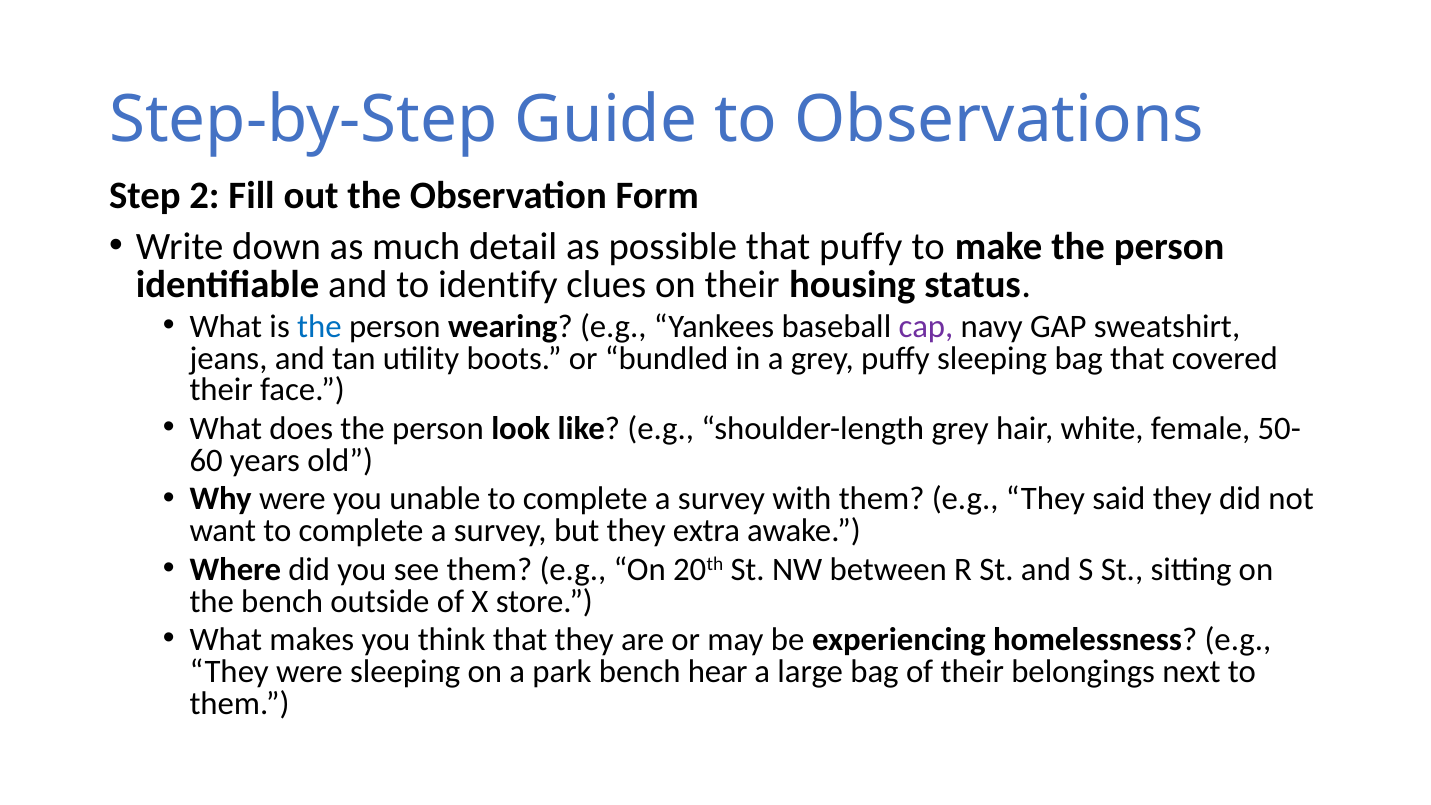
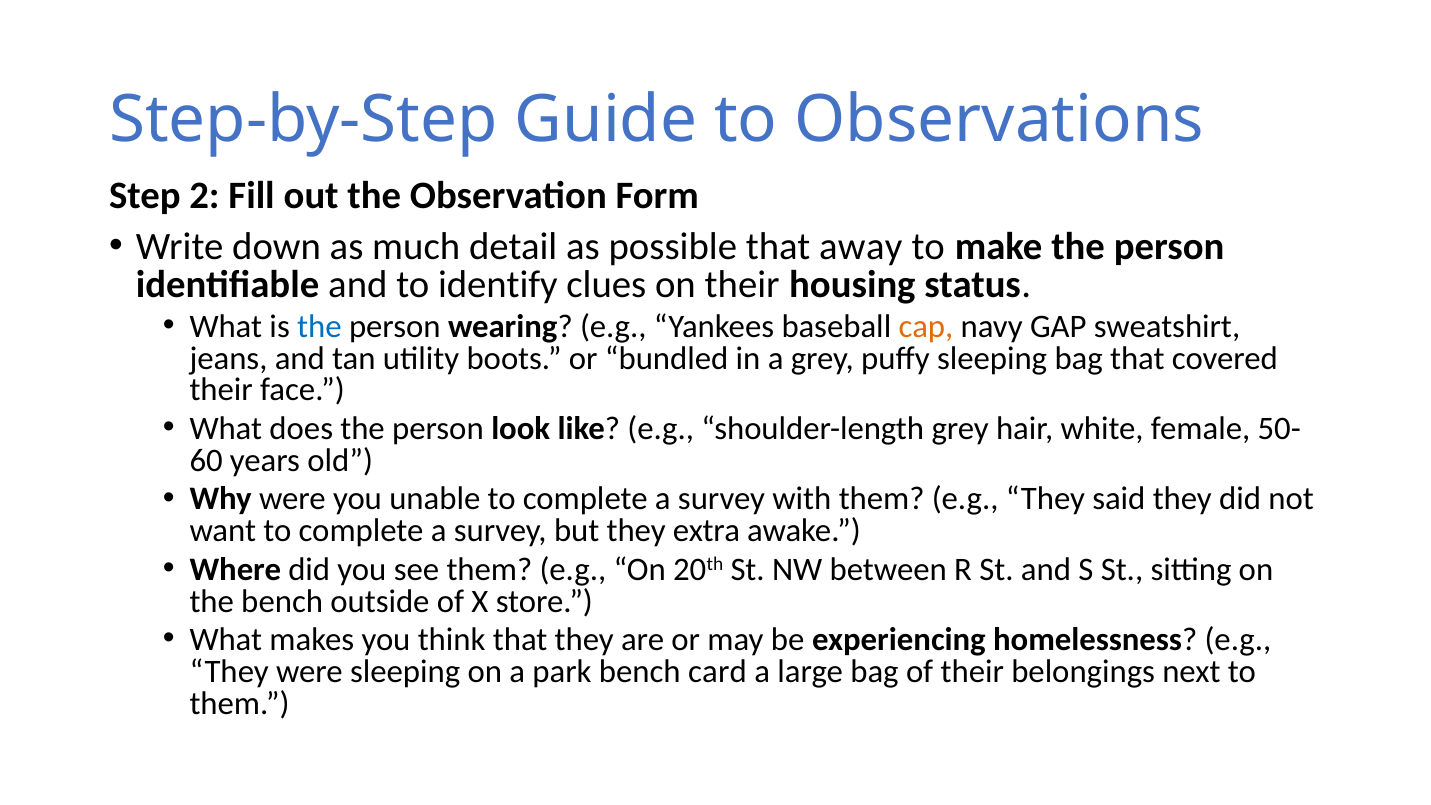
that puffy: puffy -> away
cap colour: purple -> orange
hear: hear -> card
